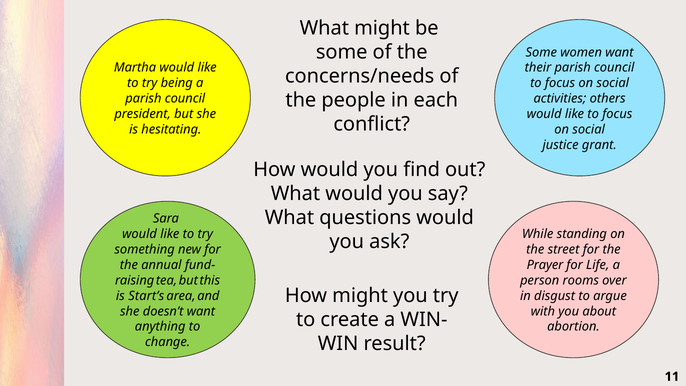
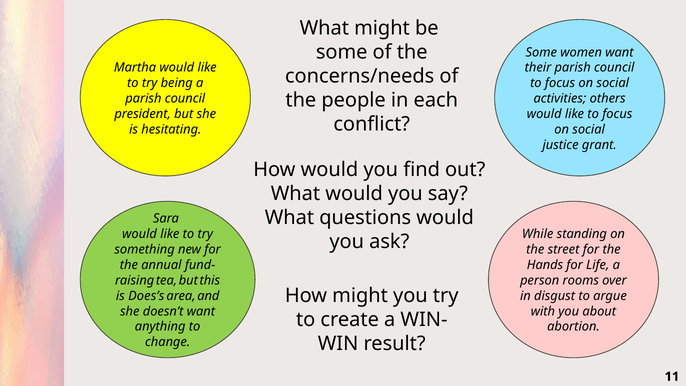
Prayer: Prayer -> Hands
Start’s: Start’s -> Does’s
